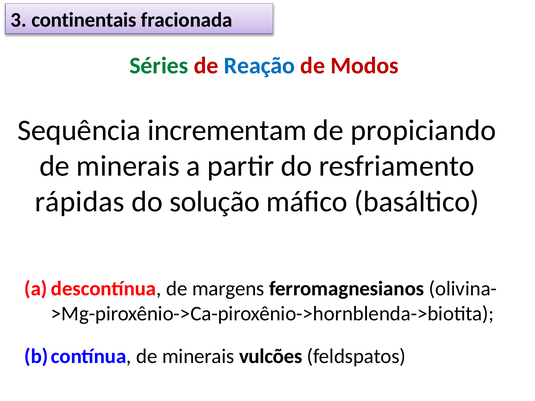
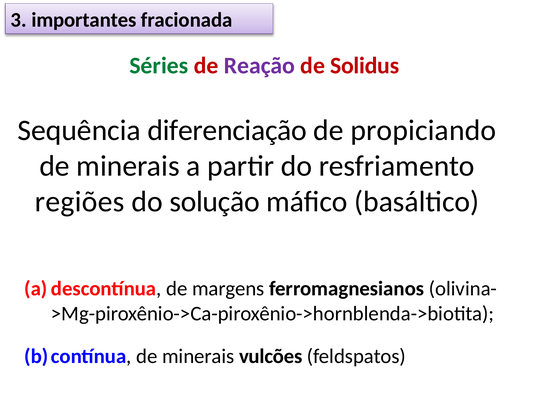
continentais: continentais -> importantes
Reação colour: blue -> purple
Modos: Modos -> Solidus
incrementam: incrementam -> diferenciação
rápidas: rápidas -> regiões
